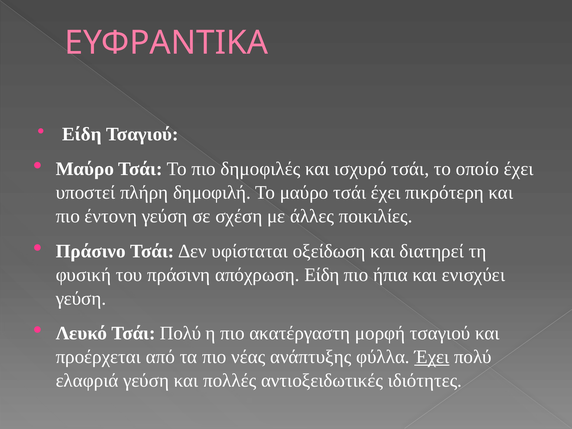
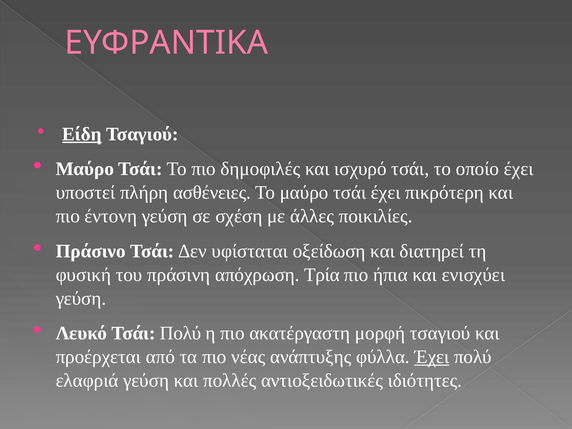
Είδη at (82, 134) underline: none -> present
δημοφιλή: δημοφιλή -> ασθένειες
απόχρωση Είδη: Είδη -> Τρία
